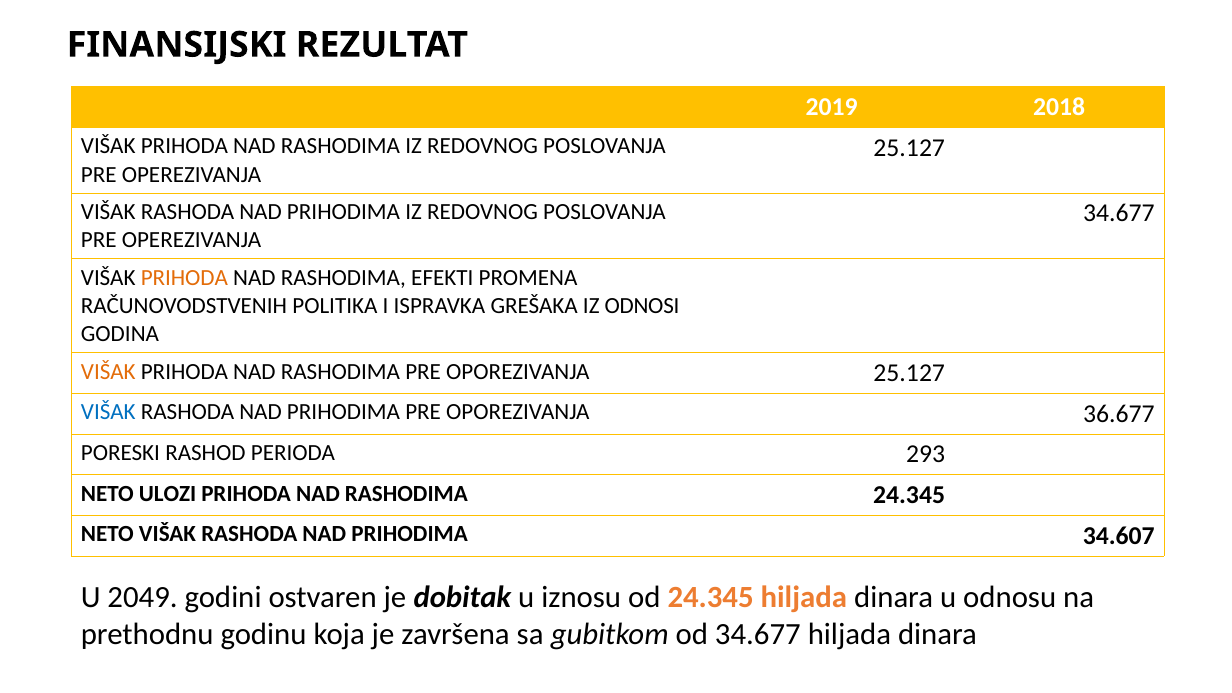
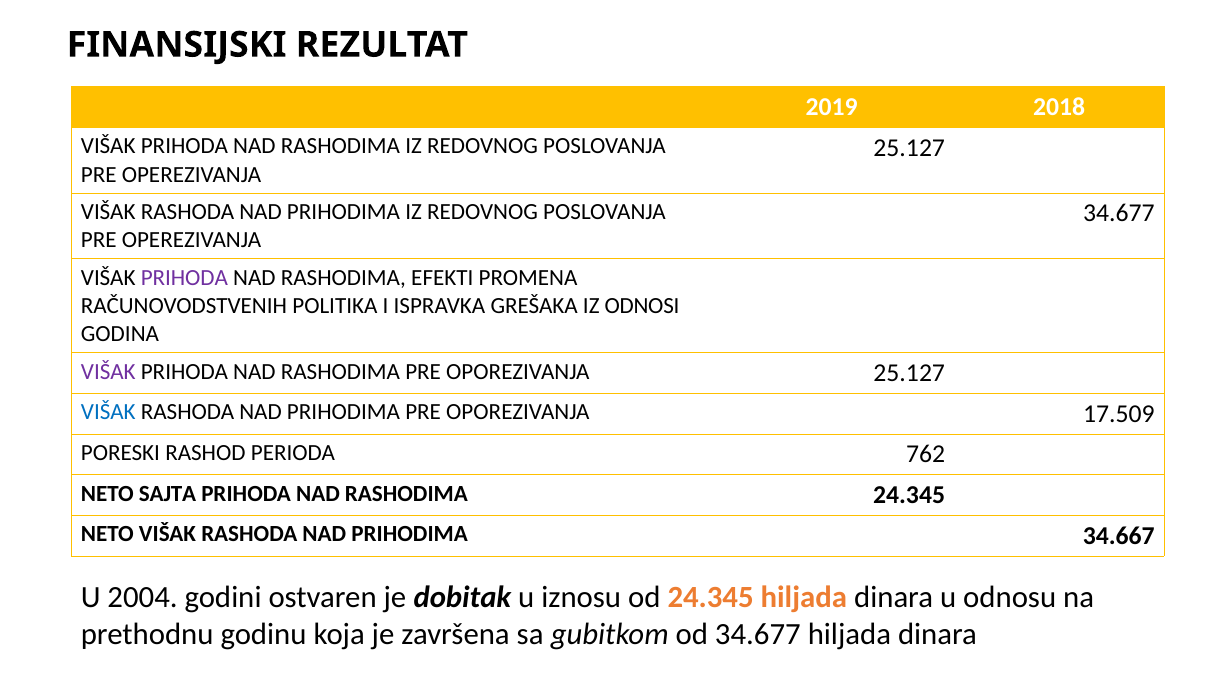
PRIHODA at (184, 278) colour: orange -> purple
VIŠAK at (108, 371) colour: orange -> purple
36.677: 36.677 -> 17.509
293: 293 -> 762
ULOZI: ULOZI -> SAJTA
34.607: 34.607 -> 34.667
2049: 2049 -> 2004
